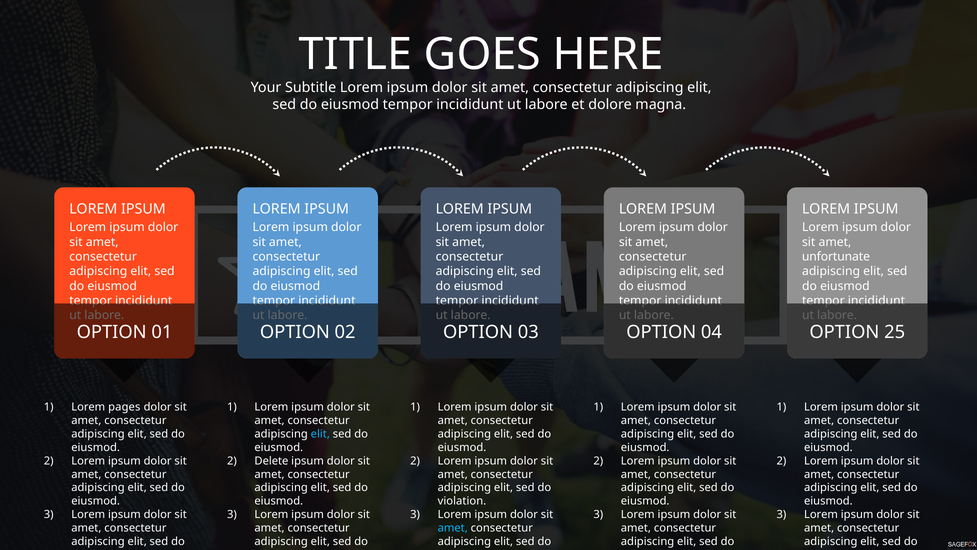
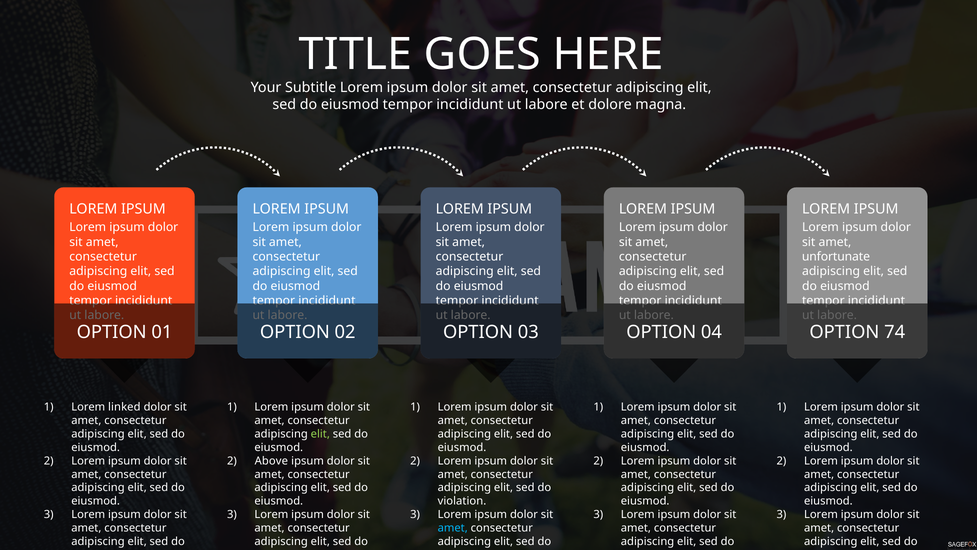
25: 25 -> 74
pages: pages -> linked
elit at (320, 434) colour: light blue -> light green
Delete: Delete -> Above
